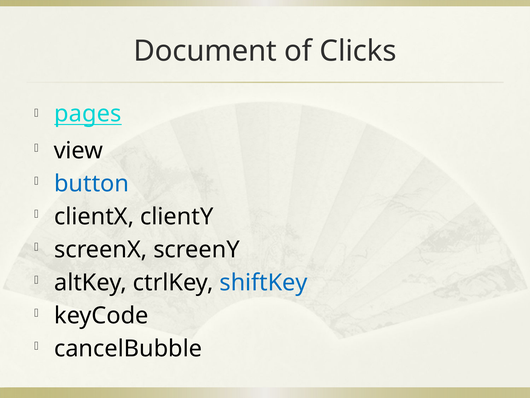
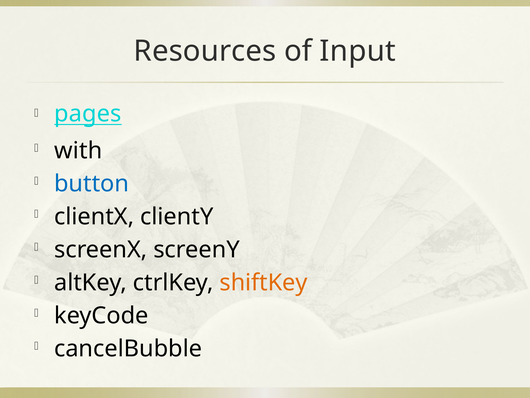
Document: Document -> Resources
Clicks: Clicks -> Input
view: view -> with
shiftKey colour: blue -> orange
